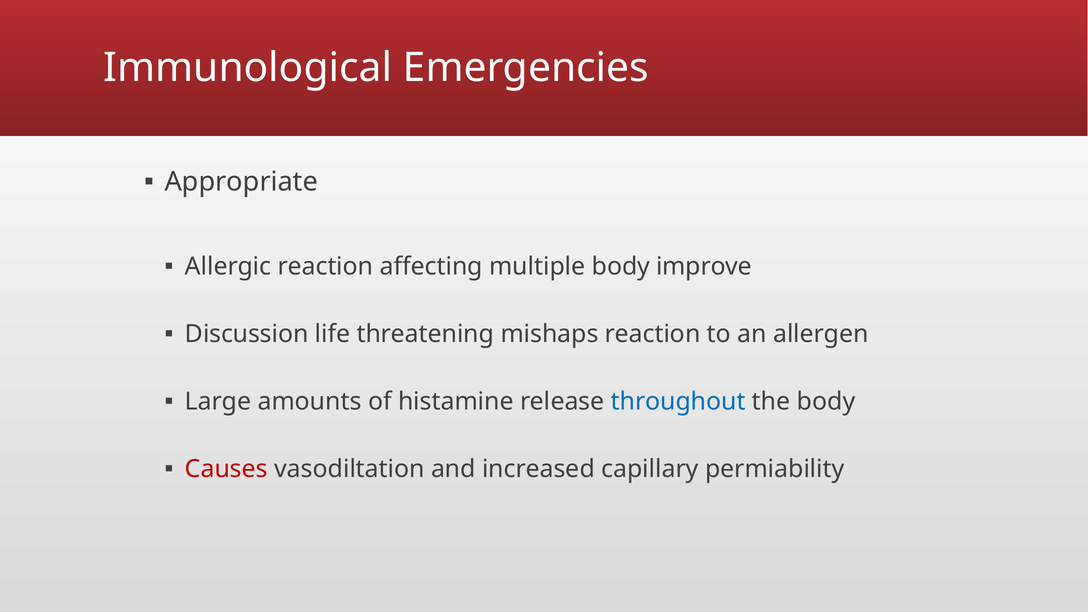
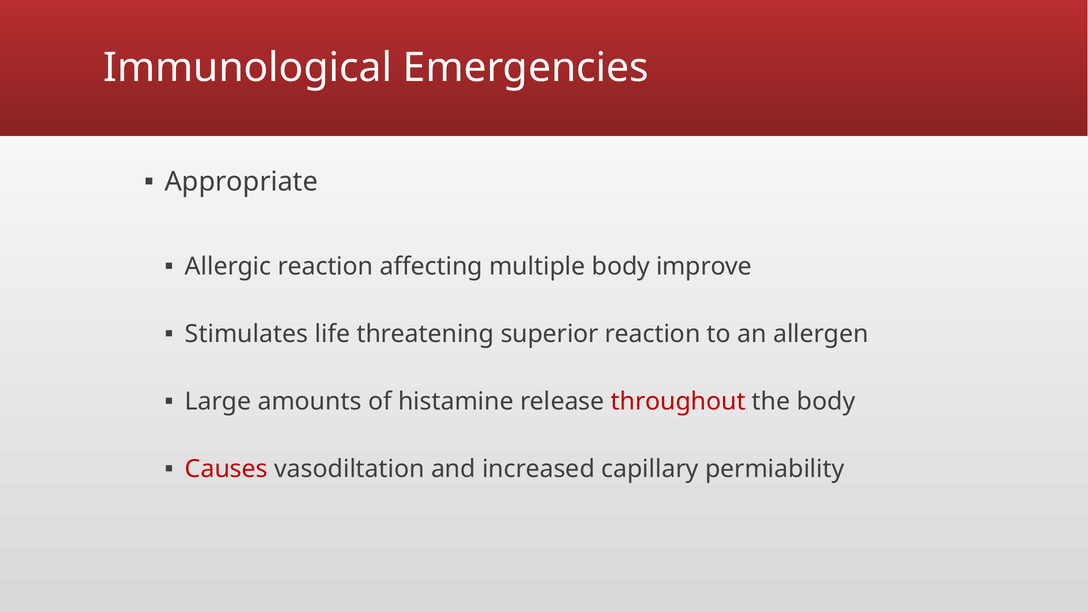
Discussion: Discussion -> Stimulates
mishaps: mishaps -> superior
throughout colour: blue -> red
